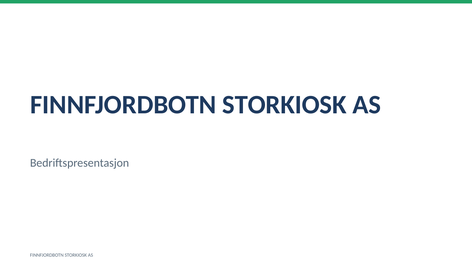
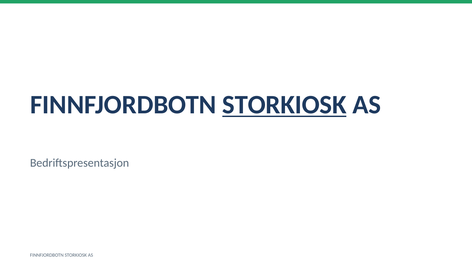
STORKIOSK at (284, 105) underline: none -> present
